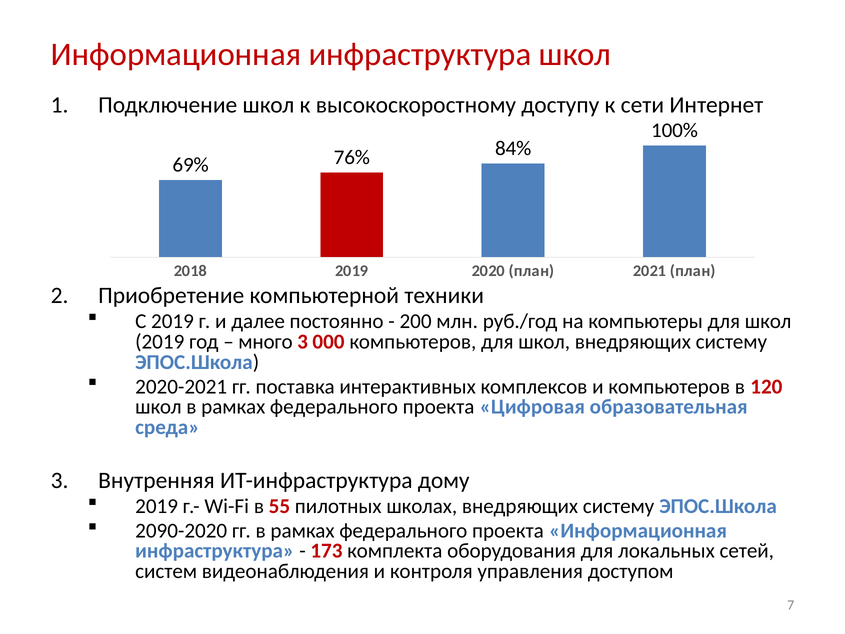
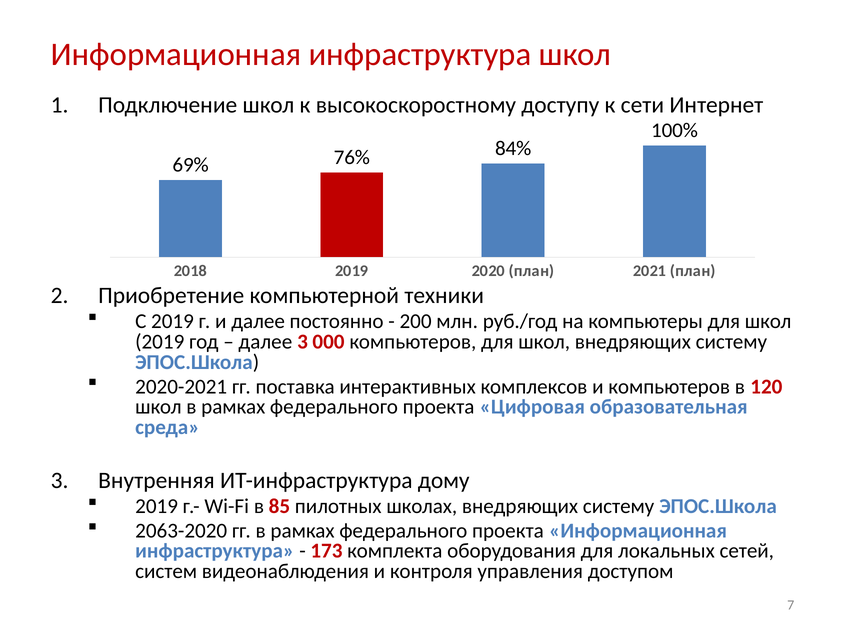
много at (265, 342): много -> далее
55: 55 -> 85
2090-2020: 2090-2020 -> 2063-2020
